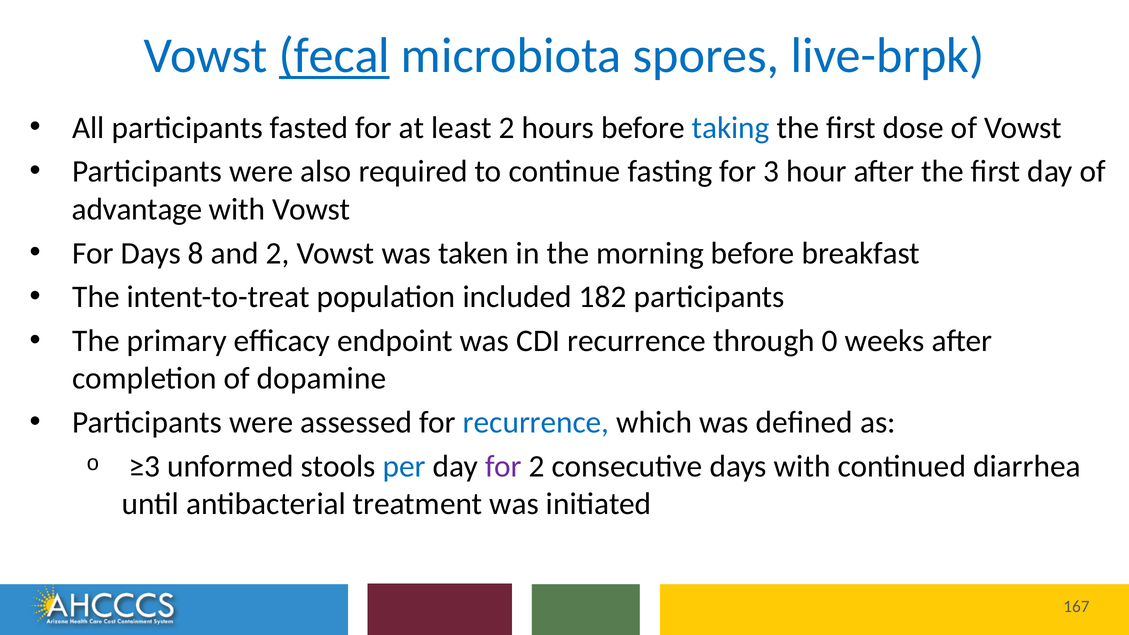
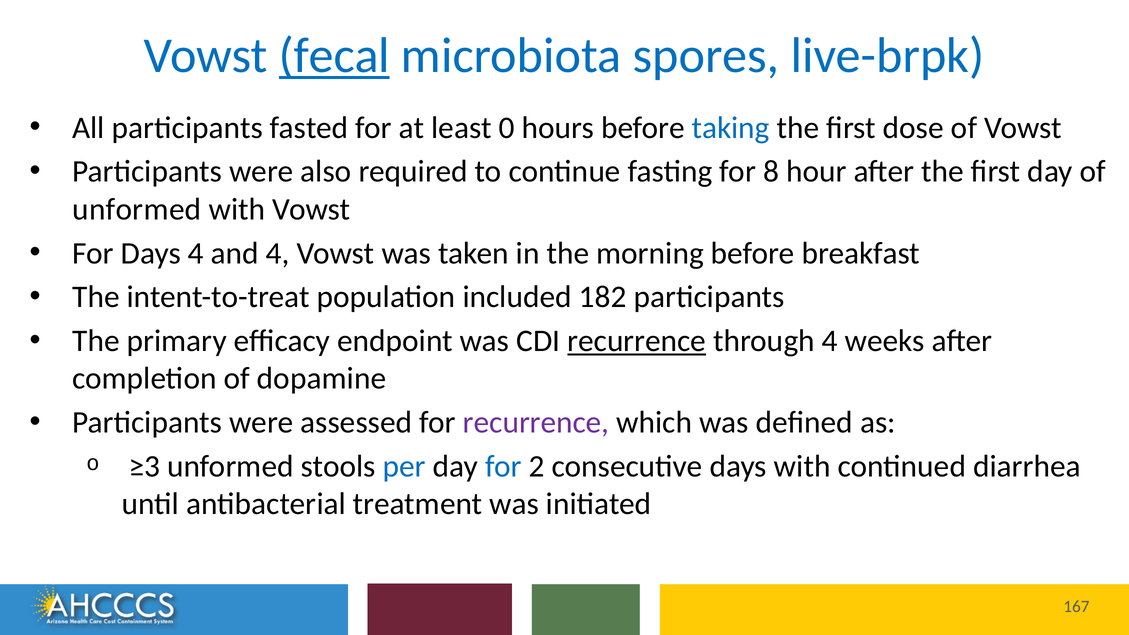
least 2: 2 -> 0
3: 3 -> 8
advantage at (137, 209): advantage -> unformed
Days 8: 8 -> 4
and 2: 2 -> 4
recurrence at (637, 341) underline: none -> present
through 0: 0 -> 4
recurrence at (536, 423) colour: blue -> purple
for at (503, 466) colour: purple -> blue
